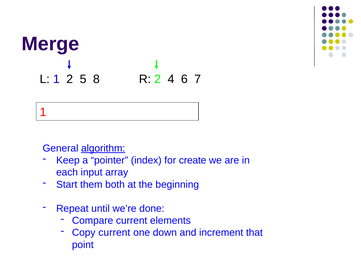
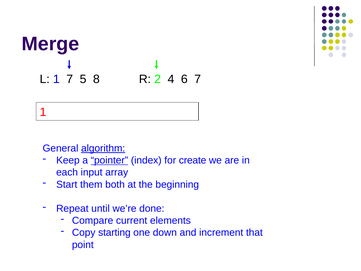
1 2: 2 -> 7
pointer underline: none -> present
Copy current: current -> starting
